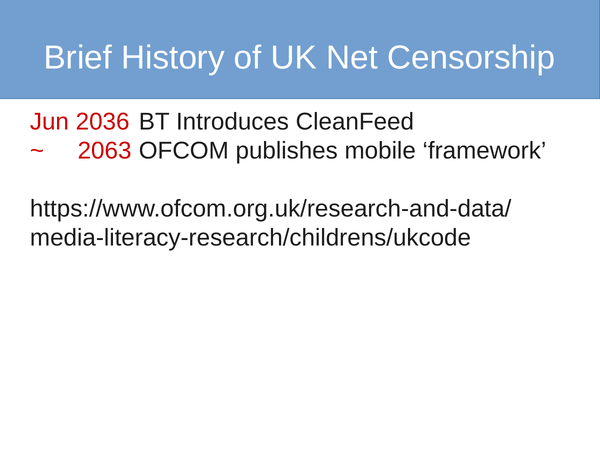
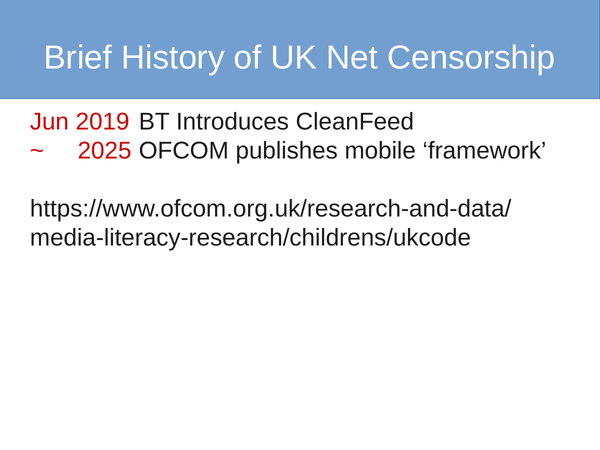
2036: 2036 -> 2019
2063: 2063 -> 2025
